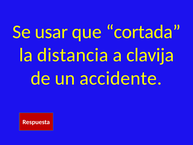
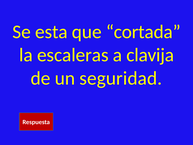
usar: usar -> esta
distancia: distancia -> escaleras
accidente: accidente -> seguridad
